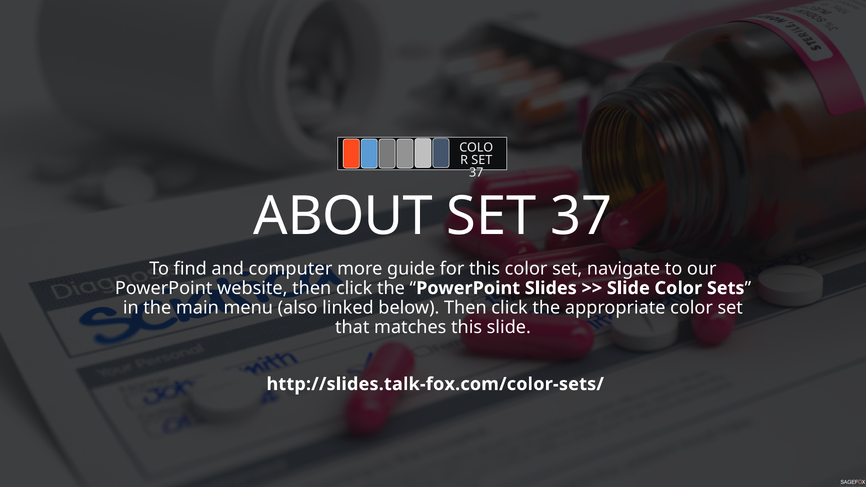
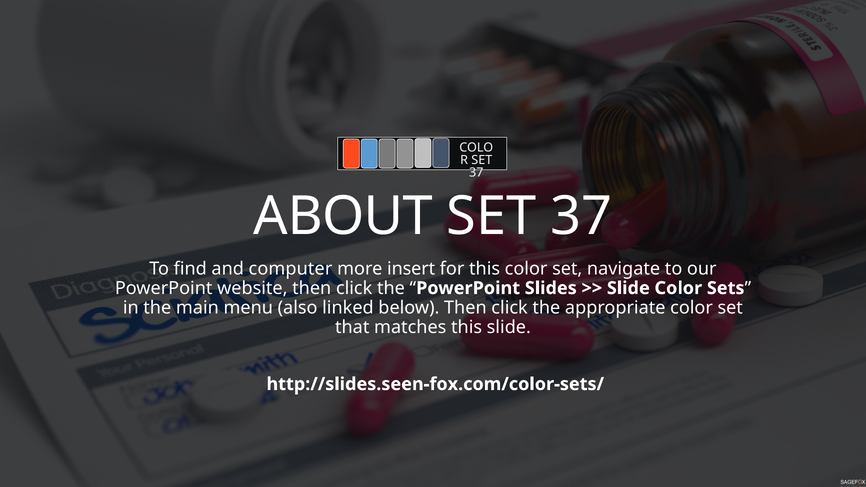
guide: guide -> insert
http://slides.talk-fox.com/color-sets/: http://slides.talk-fox.com/color-sets/ -> http://slides.seen-fox.com/color-sets/
